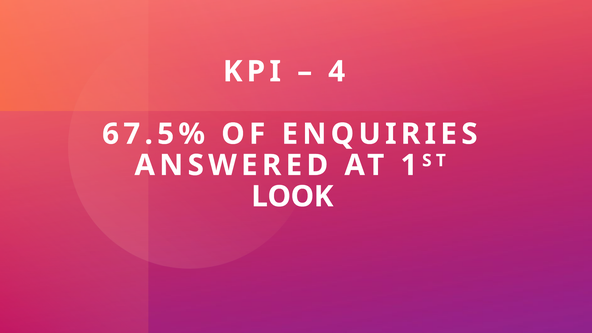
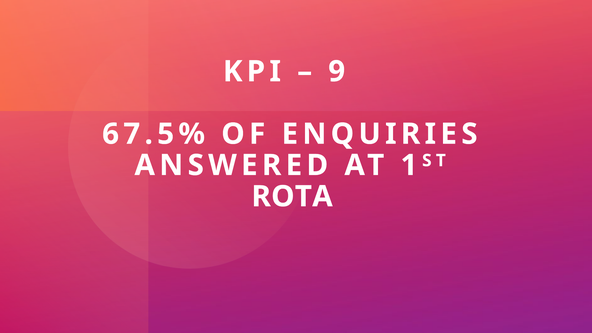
4: 4 -> 9
LOOK: LOOK -> ROTA
